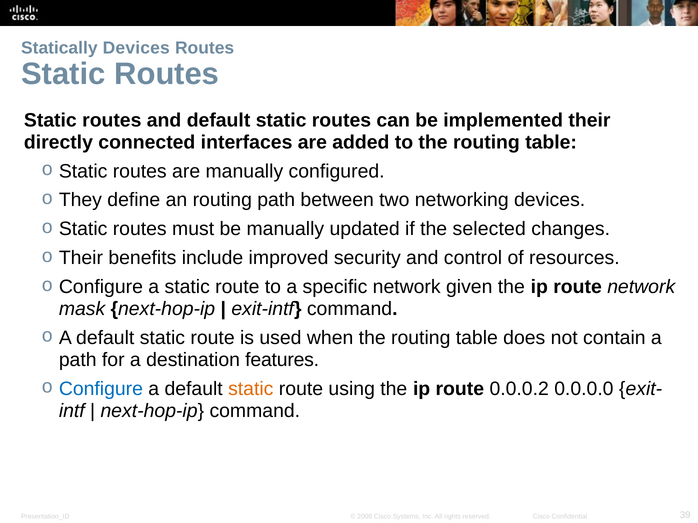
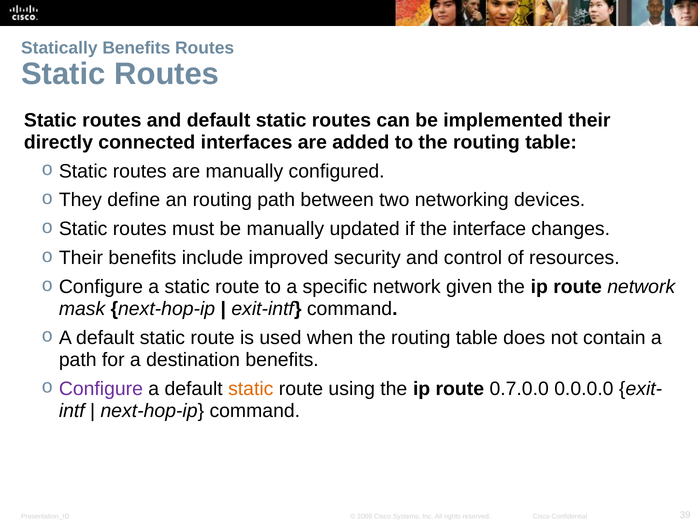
Statically Devices: Devices -> Benefits
selected: selected -> interface
destination features: features -> benefits
Configure at (101, 389) colour: blue -> purple
0.0.0.2: 0.0.0.2 -> 0.7.0.0
